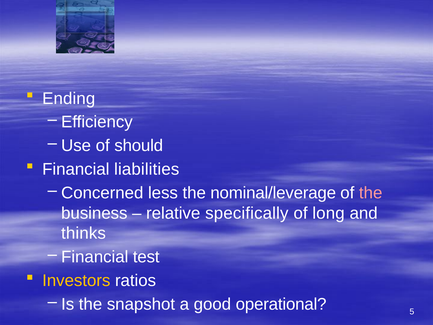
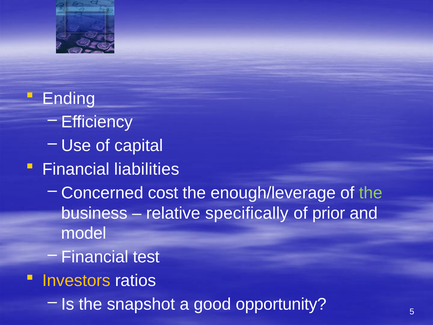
should: should -> capital
less: less -> cost
nominal/leverage: nominal/leverage -> enough/leverage
the at (371, 193) colour: pink -> light green
long: long -> prior
thinks: thinks -> model
operational: operational -> opportunity
